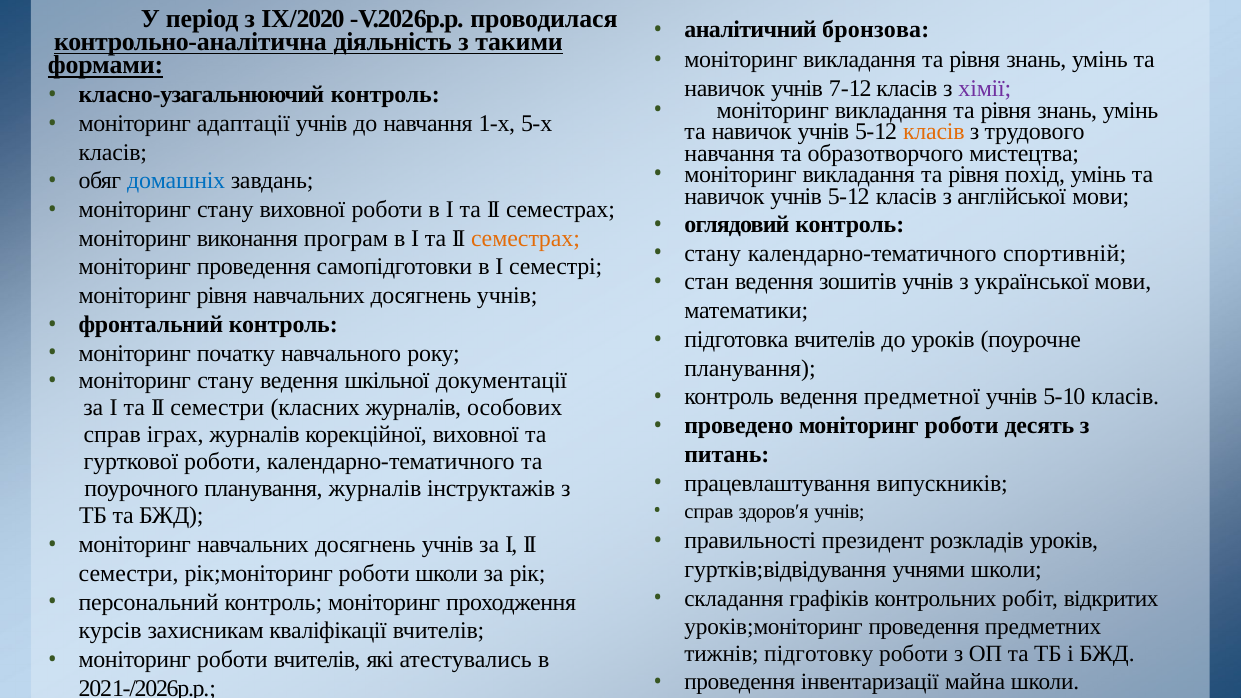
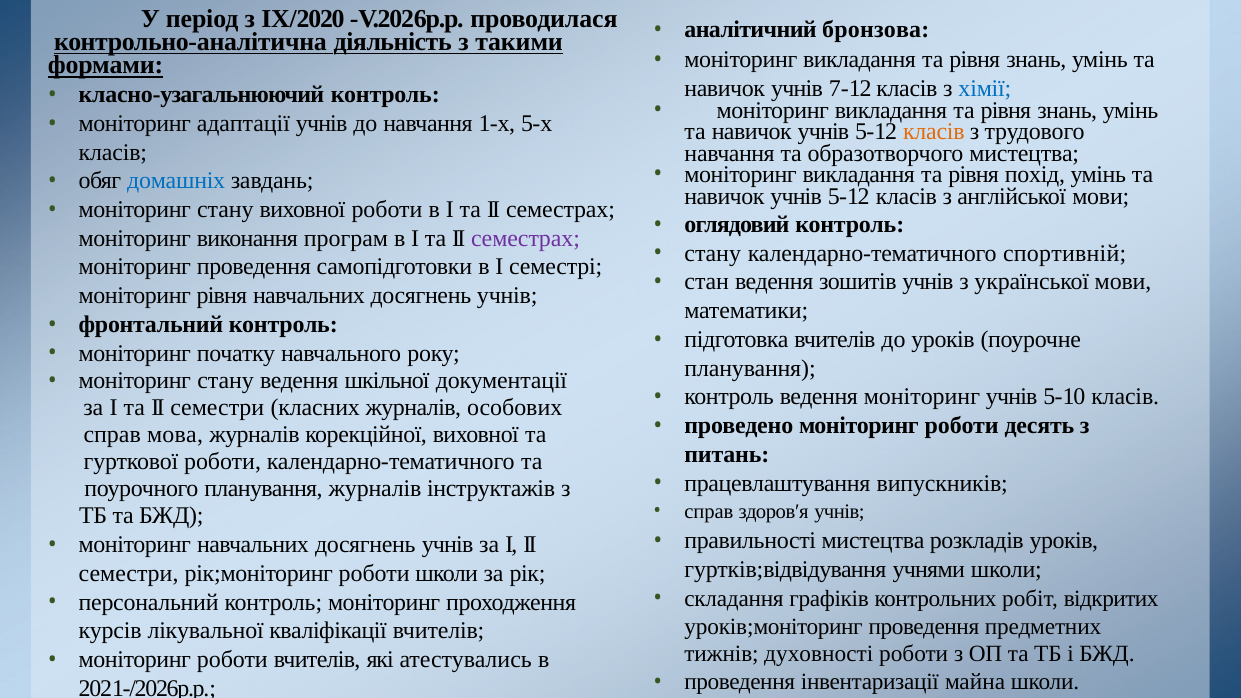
хімії colour: purple -> blue
семестрах at (526, 238) colour: orange -> purple
ведення предметної: предметної -> моніторинг
іграх: іграх -> мова
правильності президент: президент -> мистецтва
захисникам: захисникам -> лікувальної
підготовку: підготовку -> духовності
